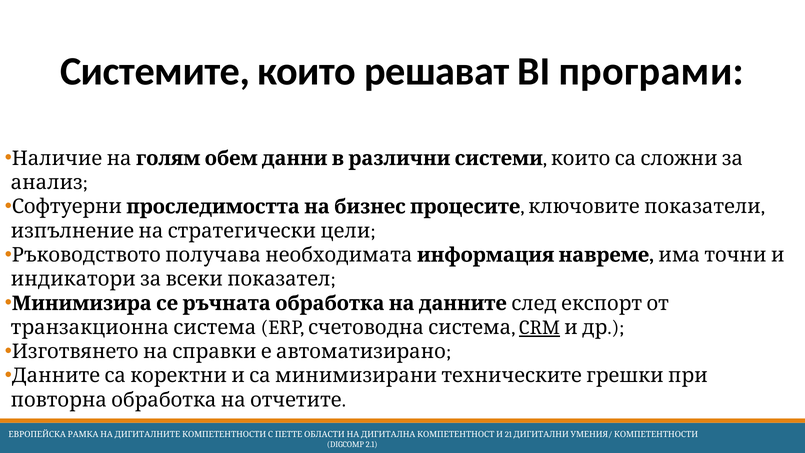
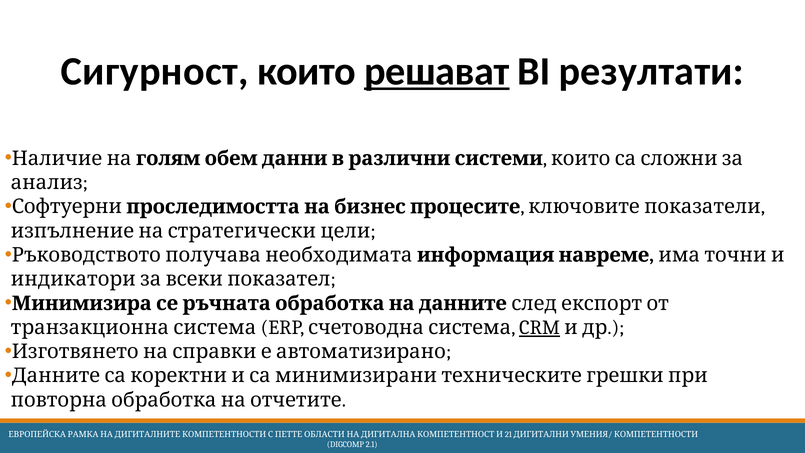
Системите: Системите -> Сигурност
решават underline: none -> present
програми: програми -> резултати
